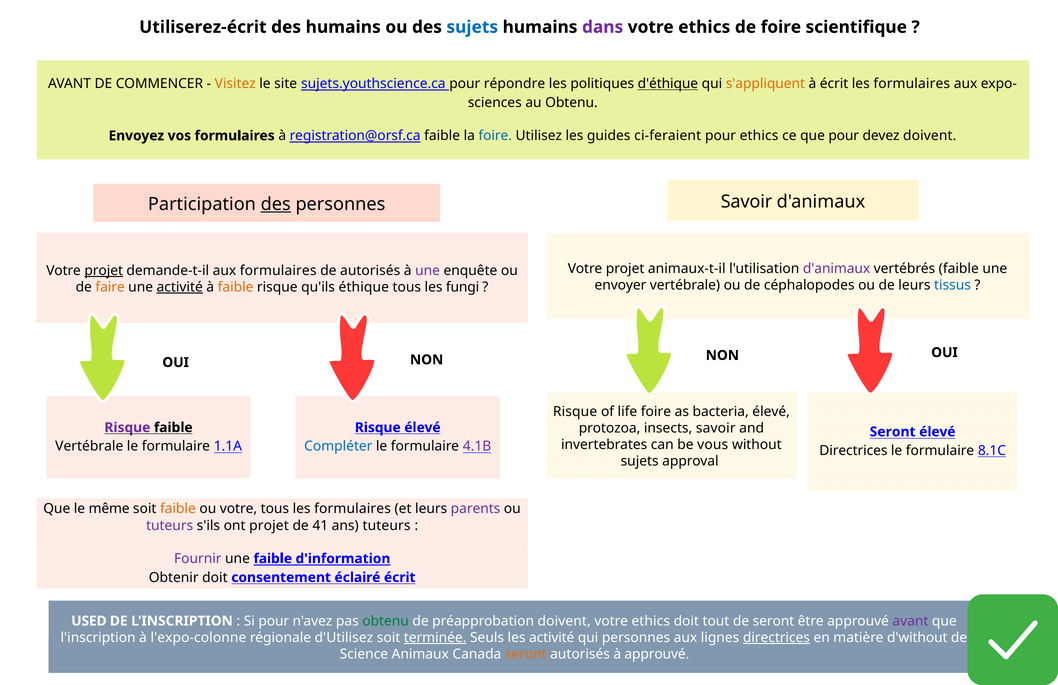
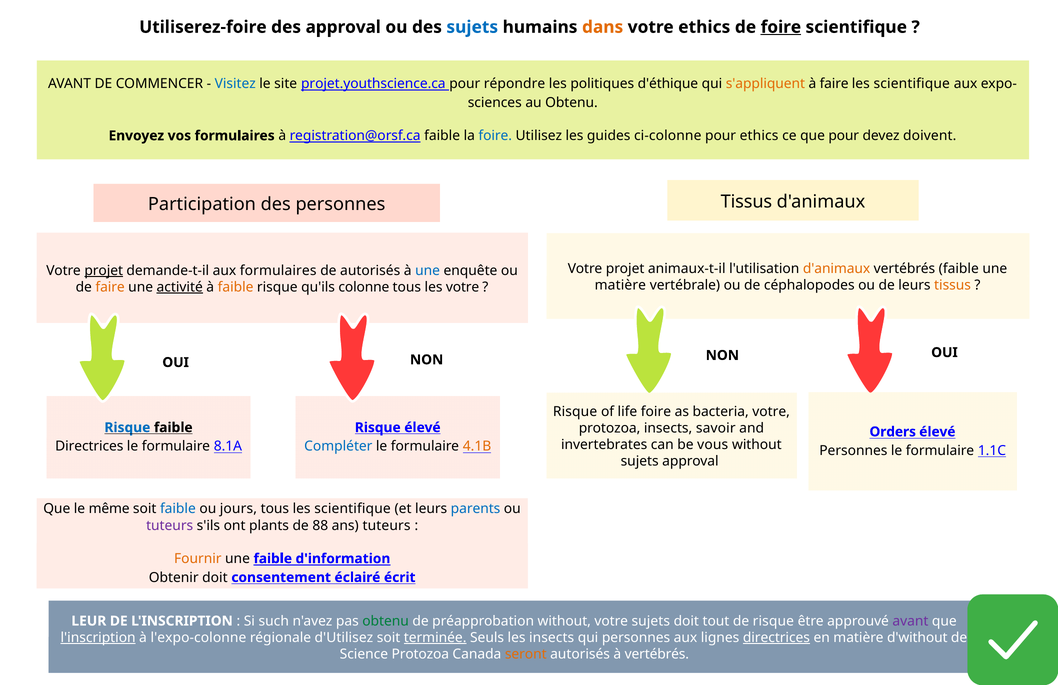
Utiliserez-écrit: Utiliserez-écrit -> Utiliserez-foire
des humains: humains -> approval
dans colour: purple -> orange
foire at (781, 27) underline: none -> present
Visitez colour: orange -> blue
sujets.youthscience.ca: sujets.youthscience.ca -> projet.youthscience.ca
d'éthique underline: present -> none
à écrit: écrit -> faire
formulaires at (912, 84): formulaires -> scientifique
ci-feraient: ci-feraient -> ci-colonne
des at (276, 204) underline: present -> none
personnes Savoir: Savoir -> Tissus
d'animaux at (837, 268) colour: purple -> orange
une at (428, 270) colour: purple -> blue
envoyer at (620, 285): envoyer -> matière
tissus at (953, 285) colour: blue -> orange
éthique: éthique -> colonne
les fungi: fungi -> votre
bacteria élevé: élevé -> votre
Risque at (127, 427) colour: purple -> blue
Seront at (893, 432): Seront -> Orders
Vertébrale at (89, 446): Vertébrale -> Directrices
1.1A: 1.1A -> 8.1A
4.1B colour: purple -> orange
Directrices at (853, 450): Directrices -> Personnes
8.1C: 8.1C -> 1.1C
faible at (178, 509) colour: orange -> blue
ou votre: votre -> jours
tous les formulaires: formulaires -> scientifique
parents colour: purple -> blue
ont projet: projet -> plants
41: 41 -> 88
Fournir colour: purple -> orange
USED: USED -> LEUR
Si pour: pour -> such
préapprobation doivent: doivent -> without
ethics at (651, 621): ethics -> sujets
de seront: seront -> risque
l'inscription at (98, 637) underline: none -> present
les activité: activité -> insects
Science Animaux: Animaux -> Protozoa
à approuvé: approuvé -> vertébrés
